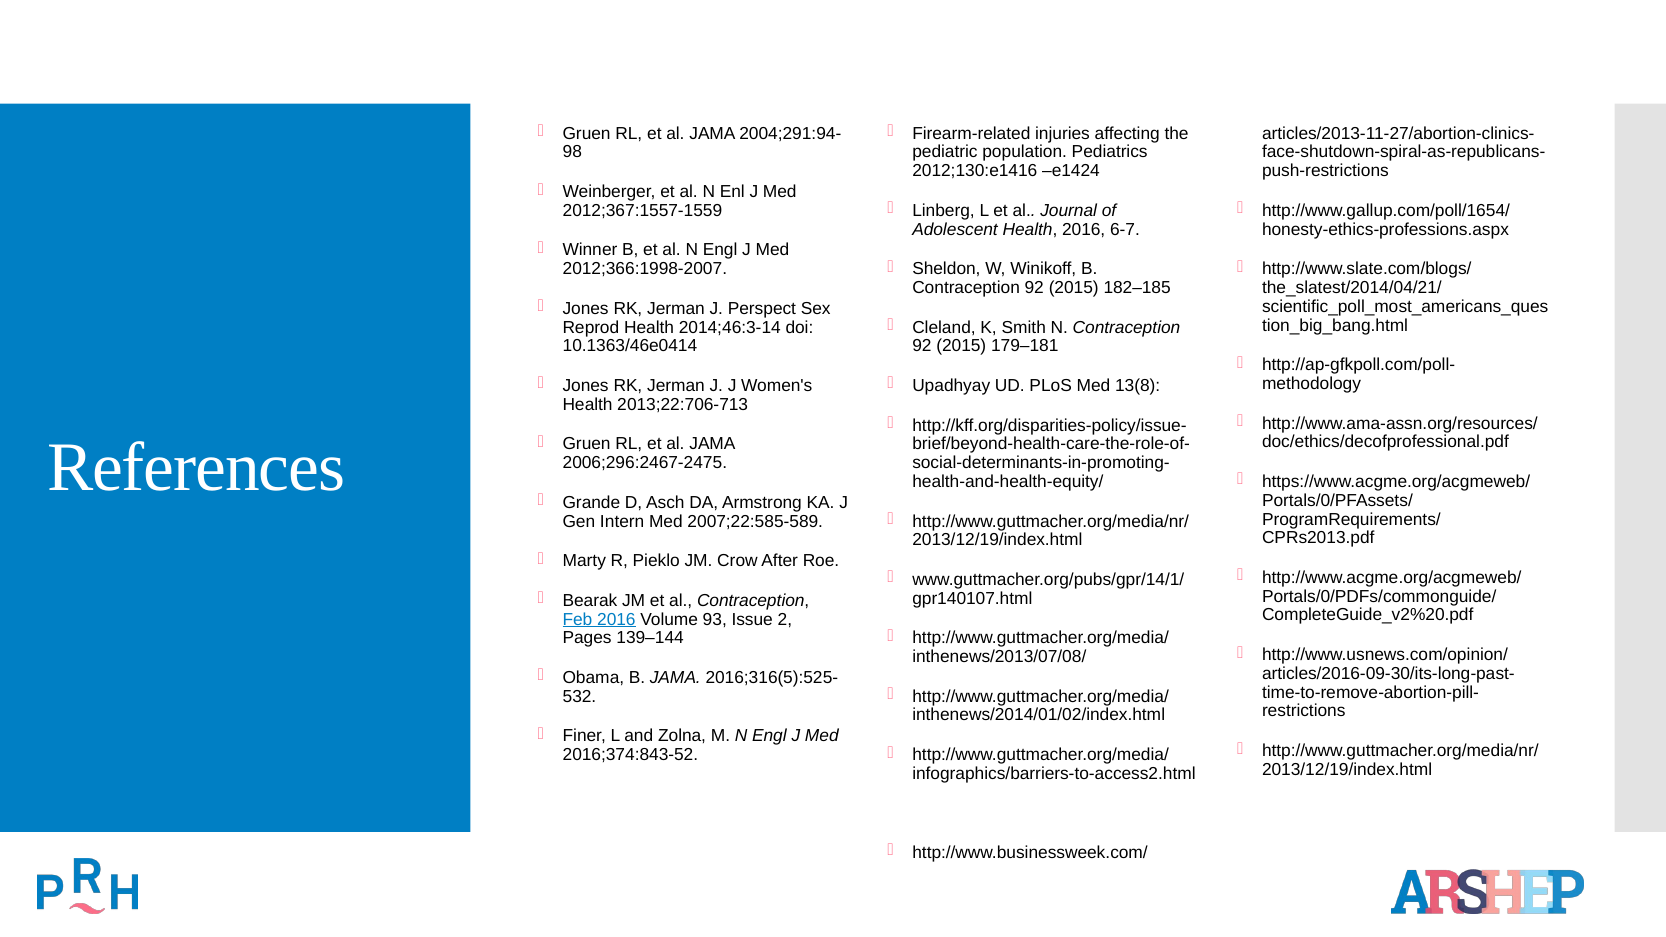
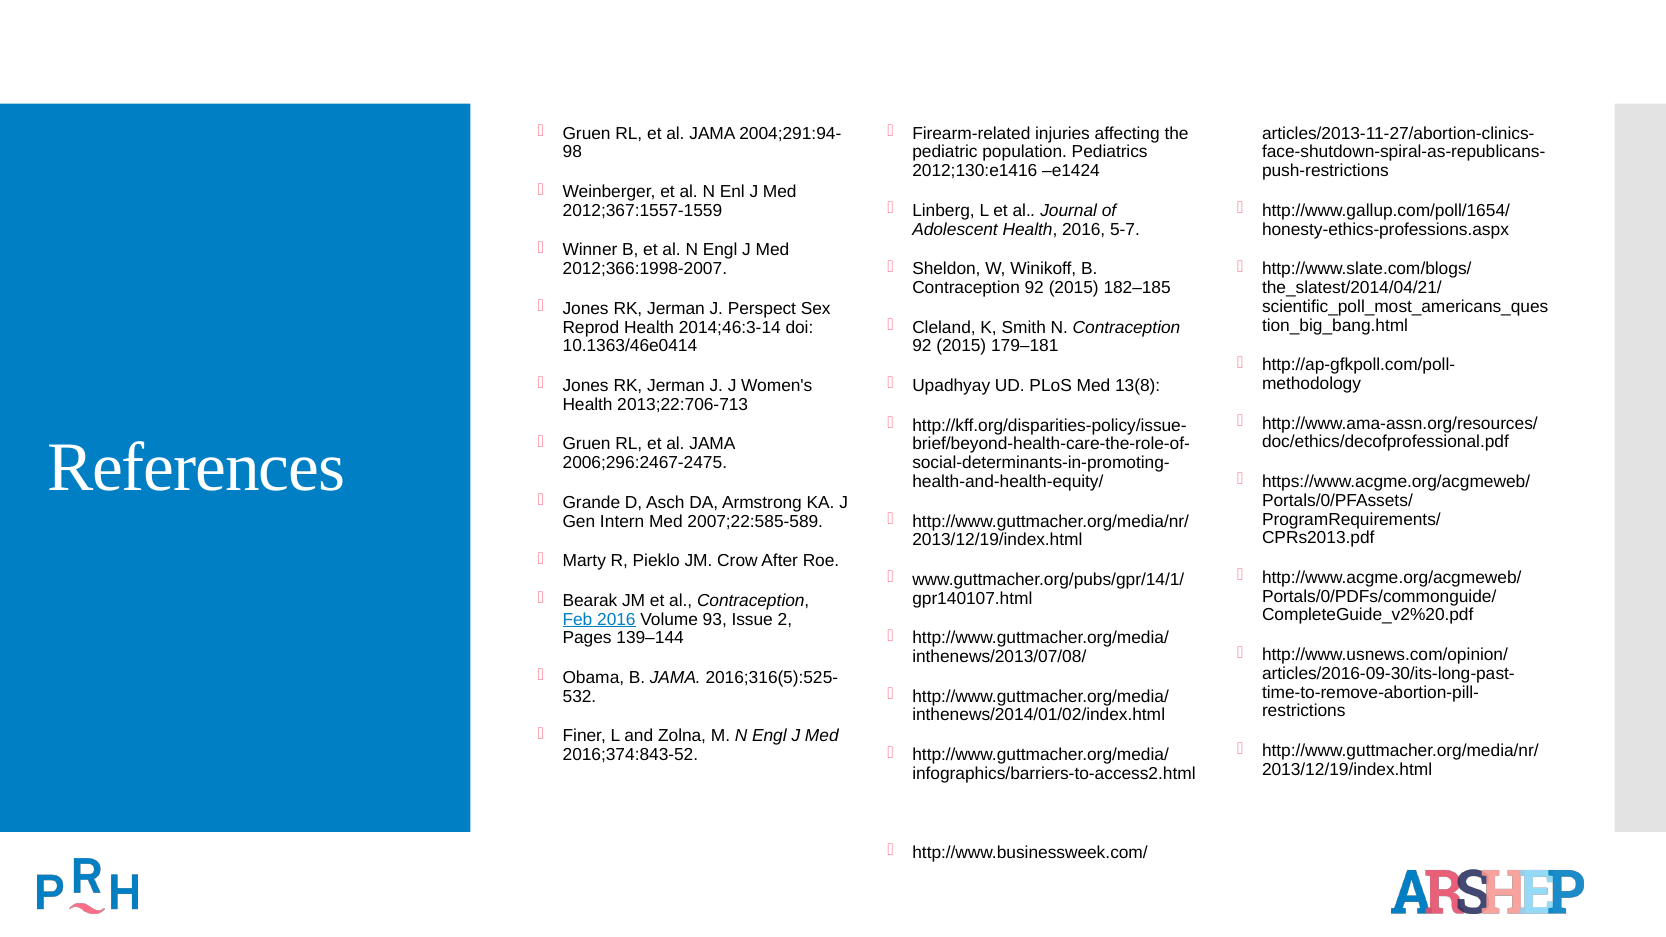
6-7: 6-7 -> 5-7
